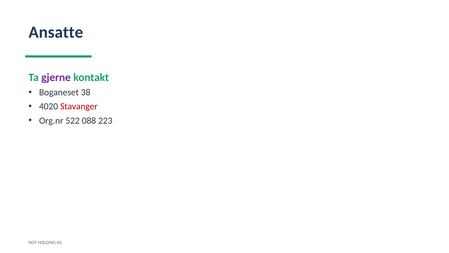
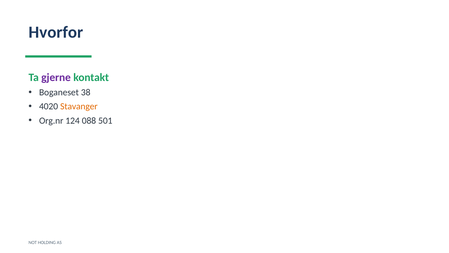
Ansatte: Ansatte -> Hvorfor
Stavanger colour: red -> orange
522: 522 -> 124
223: 223 -> 501
